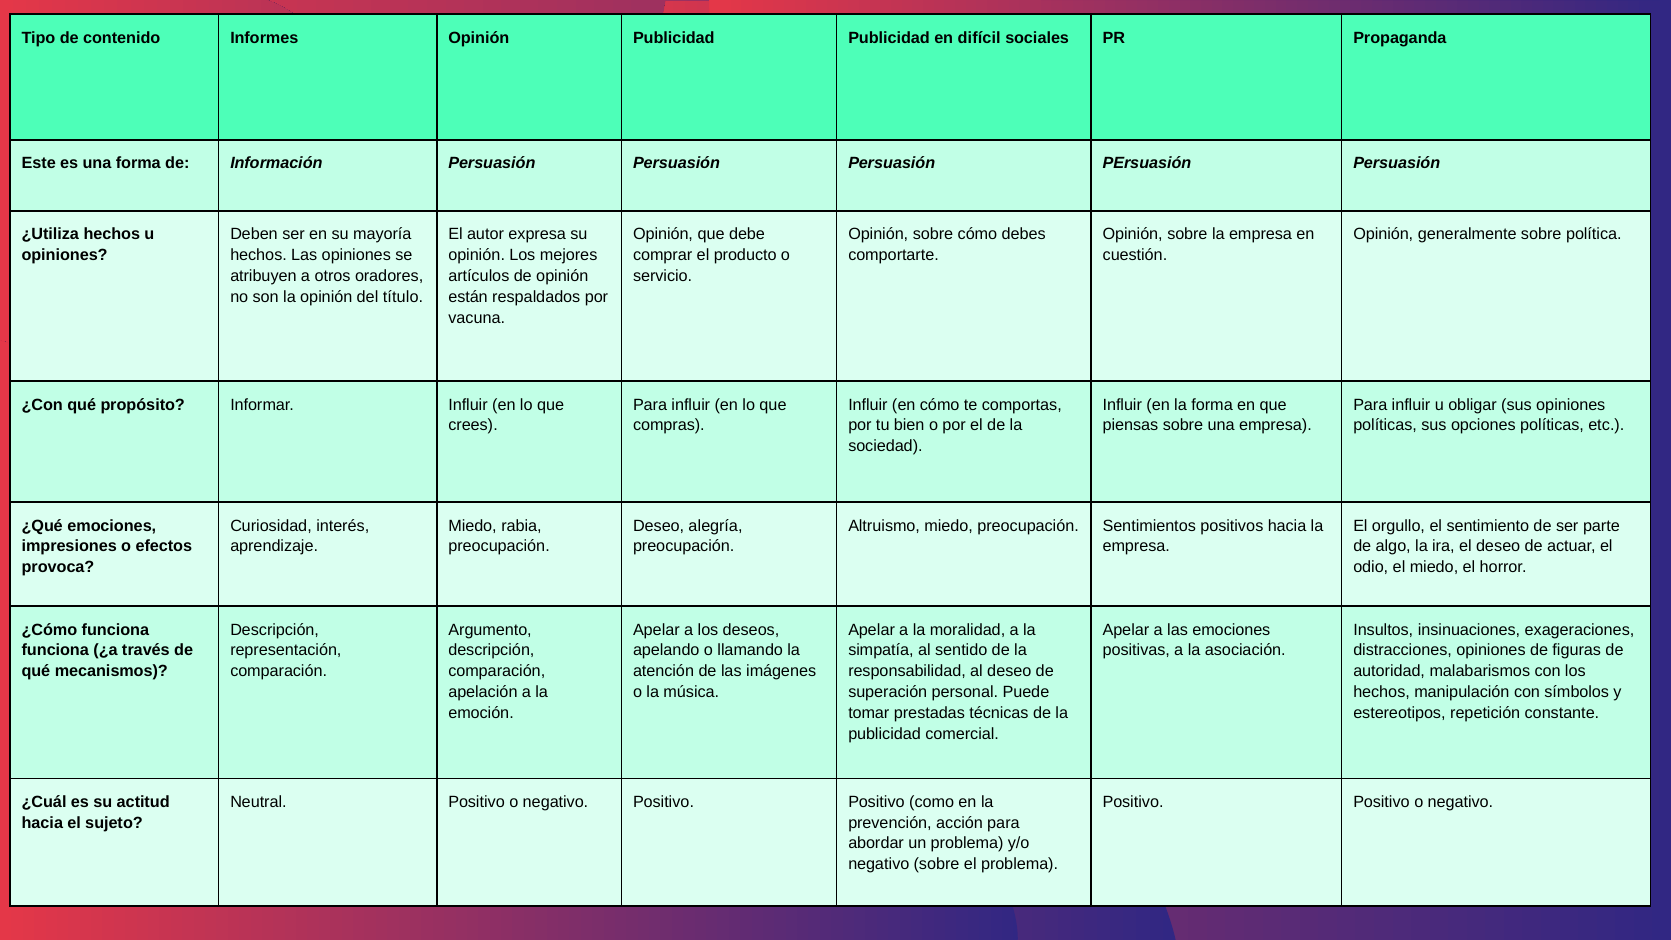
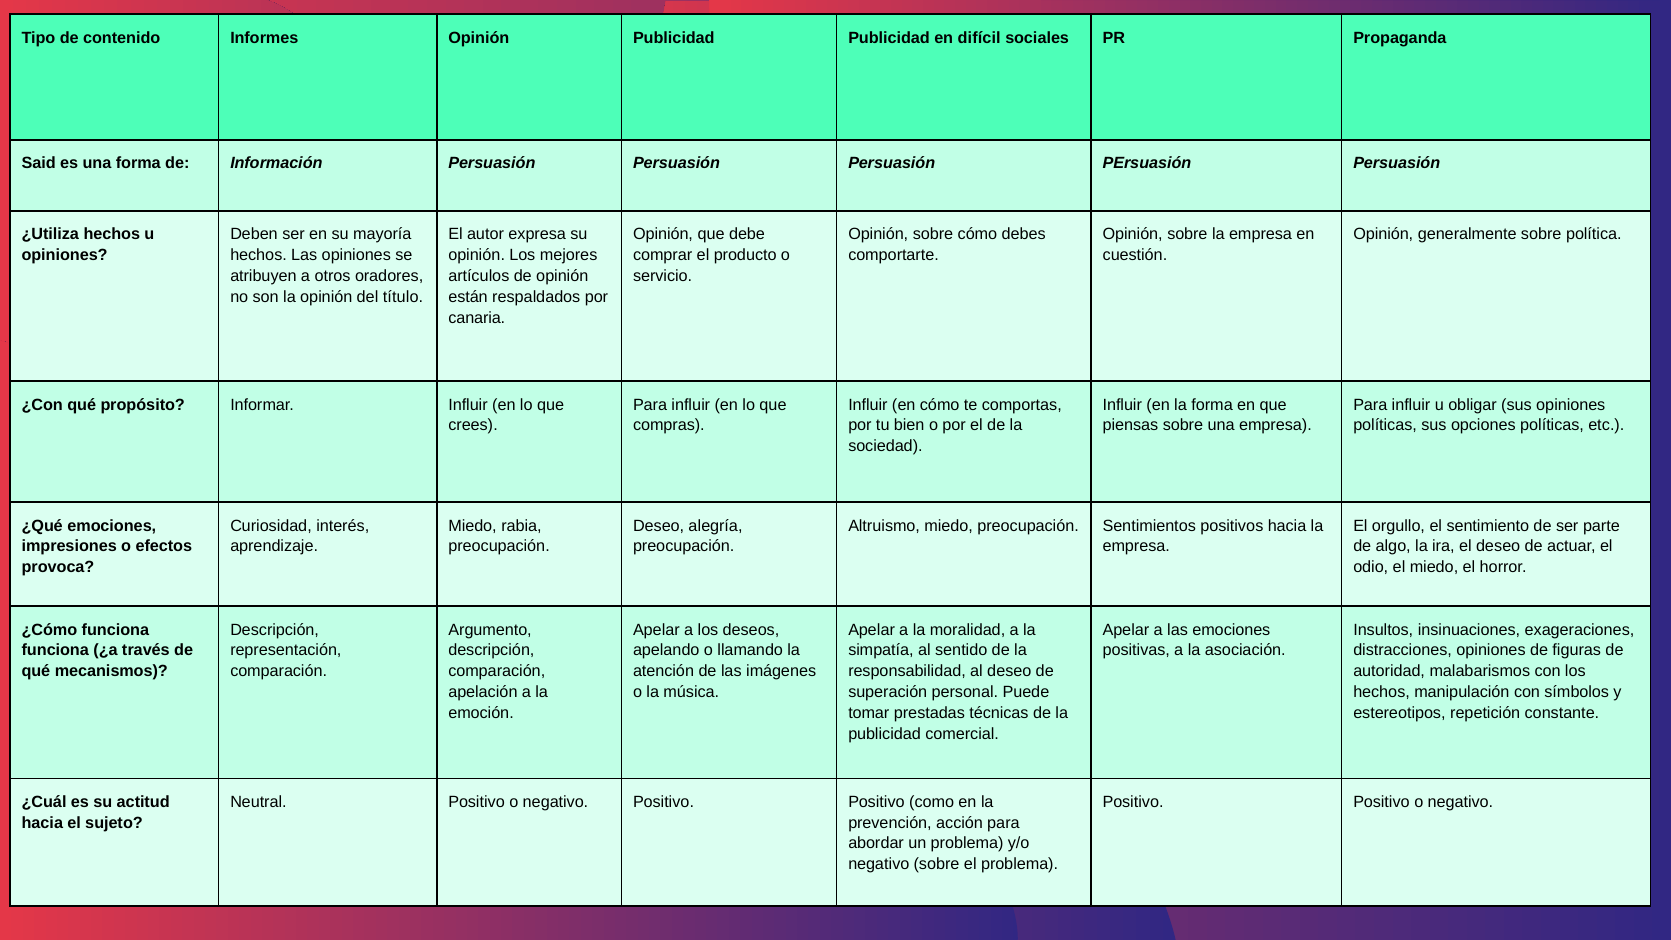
Este: Este -> Said
vacuna: vacuna -> canaria
